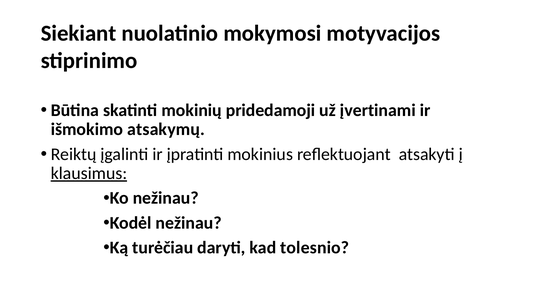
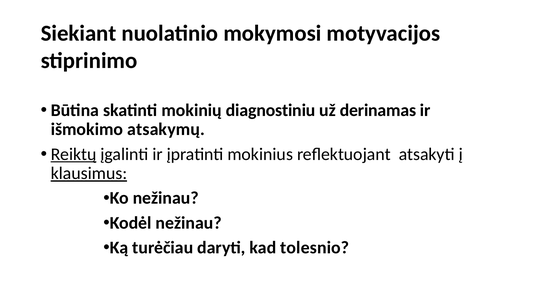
pridedamoji: pridedamoji -> diagnostiniu
įvertinami: įvertinami -> derinamas
Reiktų underline: none -> present
